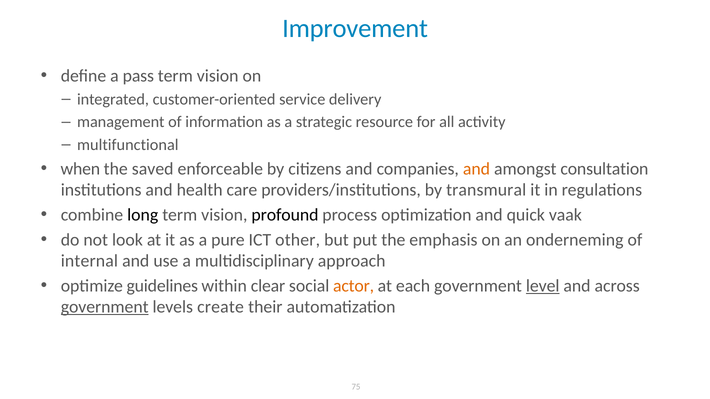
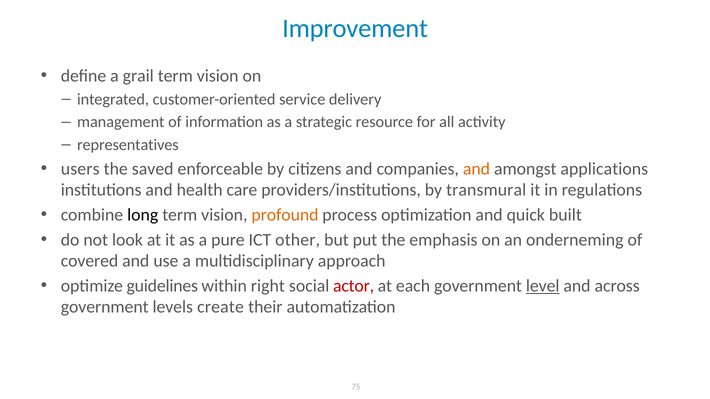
pass: pass -> grail
multifunctional: multifunctional -> representatives
when: when -> users
consultation: consultation -> applications
profound colour: black -> orange
vaak: vaak -> built
internal: internal -> covered
clear: clear -> right
actor colour: orange -> red
government at (105, 307) underline: present -> none
